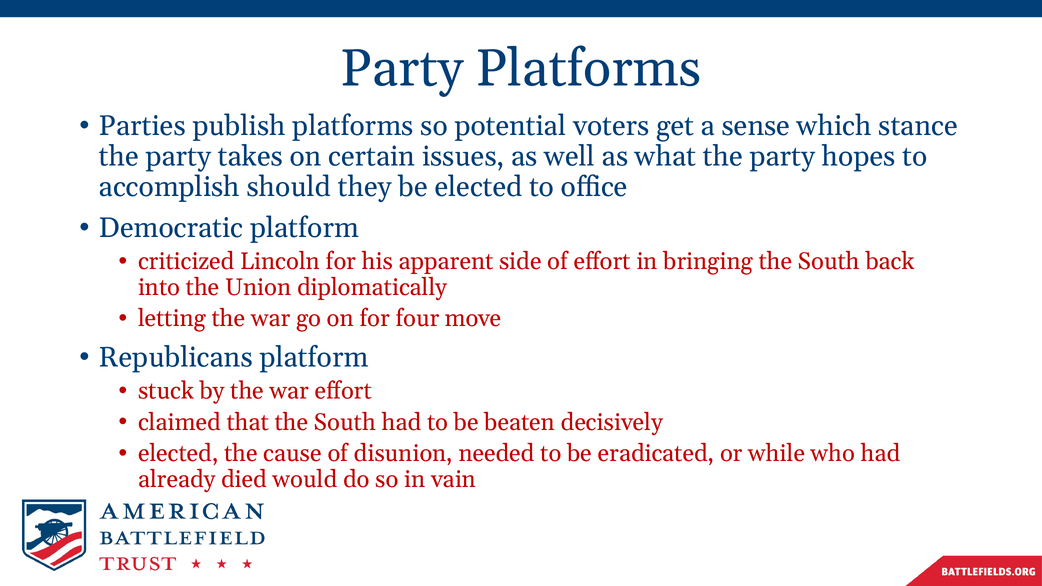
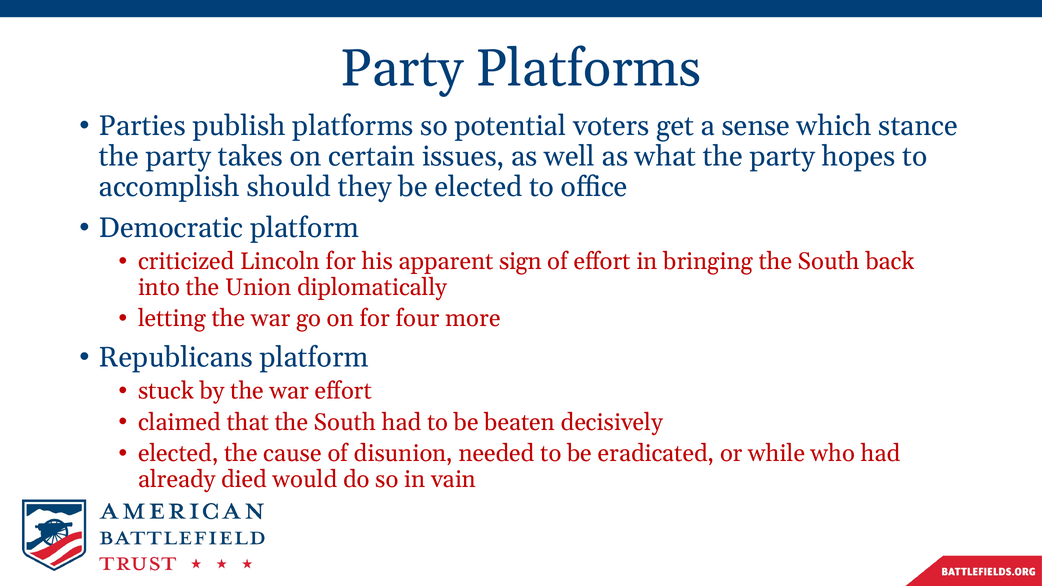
side: side -> sign
move: move -> more
